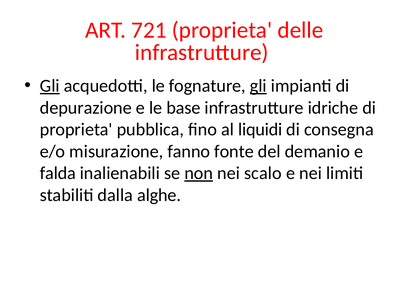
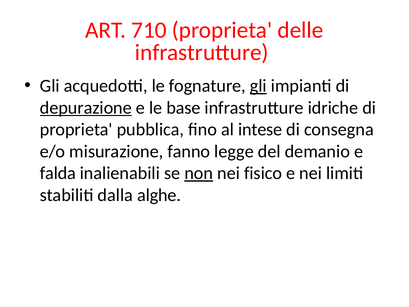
721: 721 -> 710
Gli at (50, 86) underline: present -> none
depurazione underline: none -> present
liquidi: liquidi -> intese
fonte: fonte -> legge
scalo: scalo -> fisico
